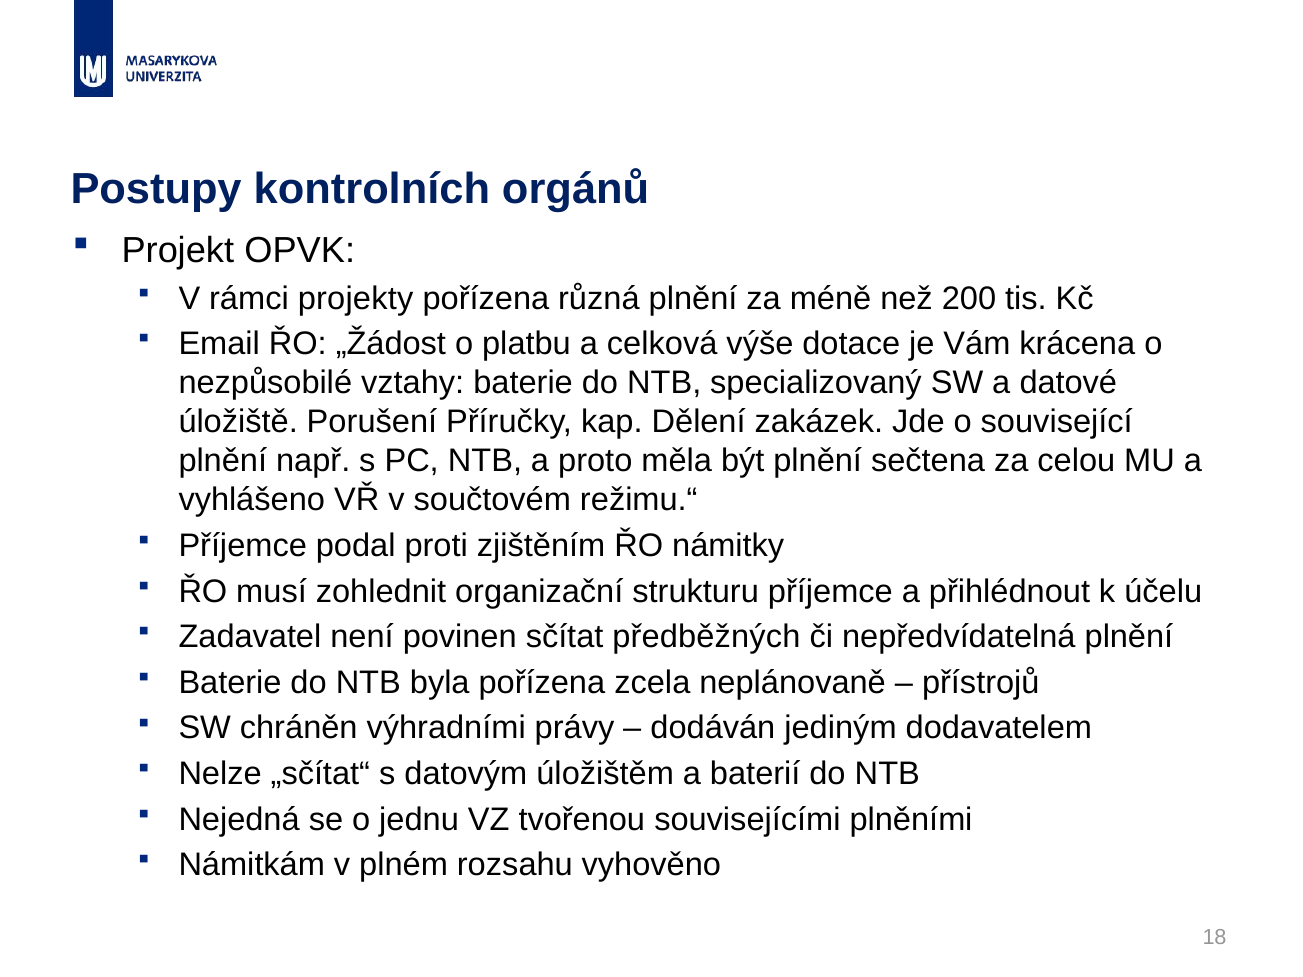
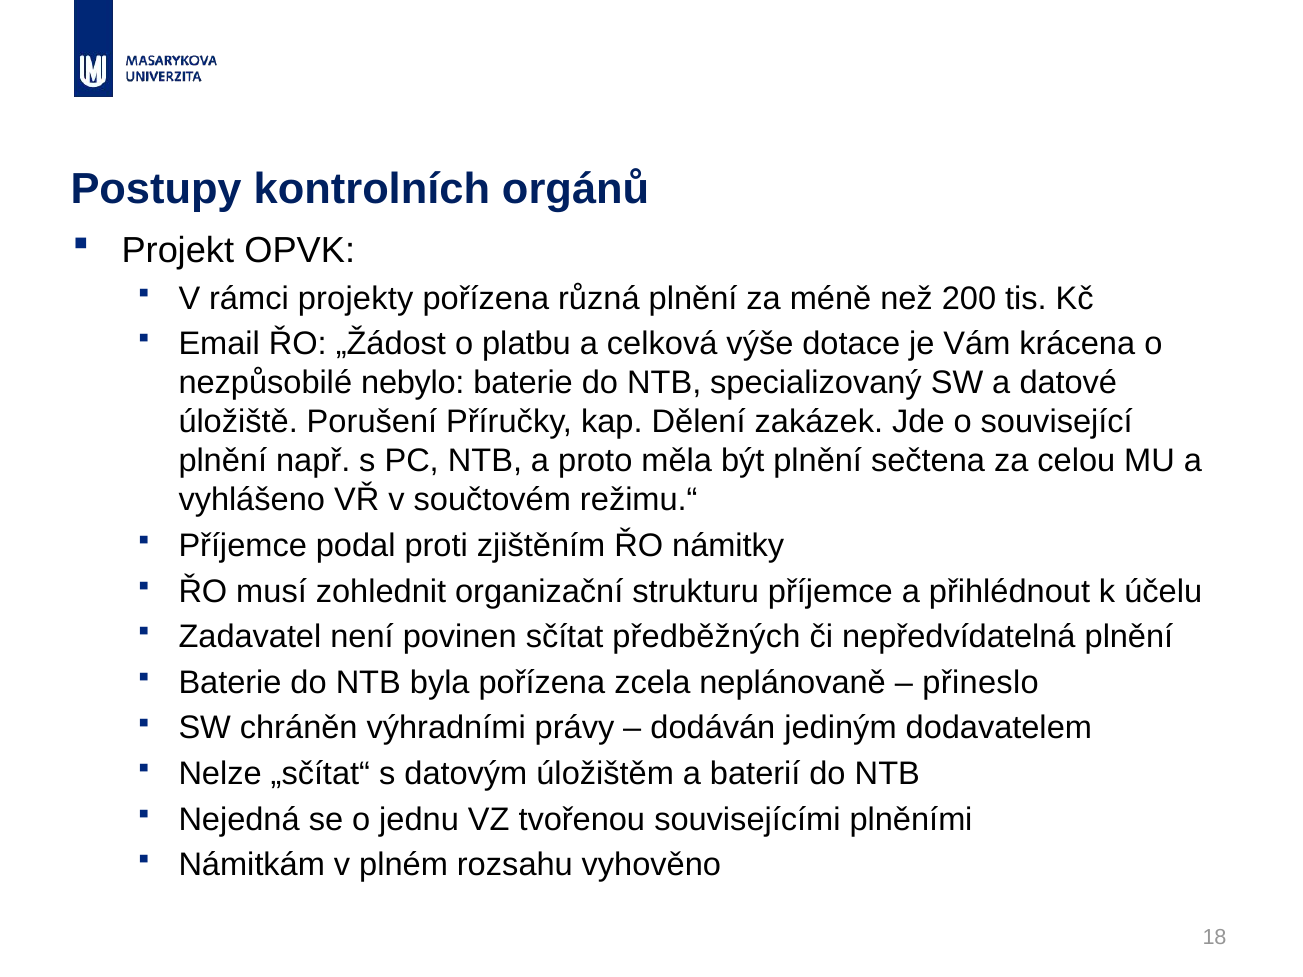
vztahy: vztahy -> nebylo
přístrojů: přístrojů -> přineslo
